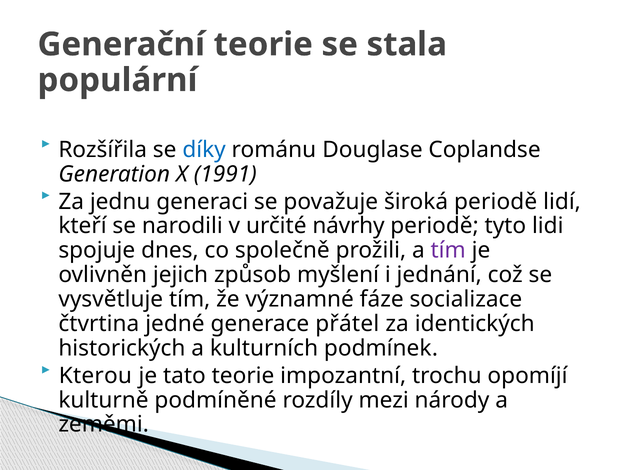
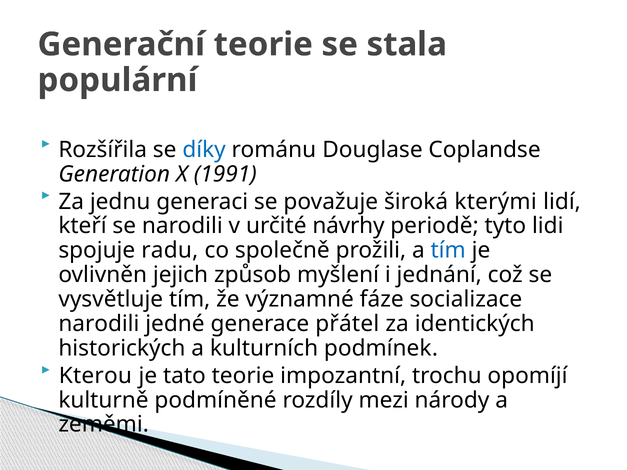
široká periodě: periodě -> kterými
dnes: dnes -> radu
tím at (448, 251) colour: purple -> blue
čtvrtina at (99, 324): čtvrtina -> narodili
